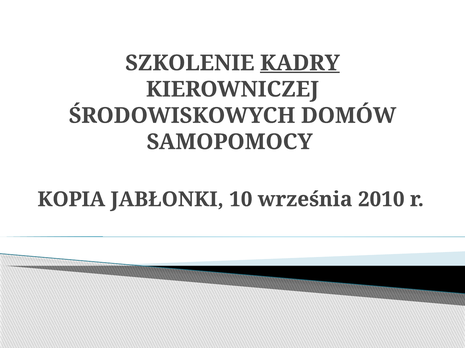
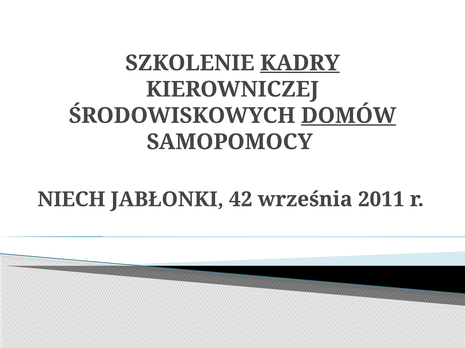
DOMÓW underline: none -> present
KOPIA: KOPIA -> NIECH
10: 10 -> 42
2010: 2010 -> 2011
